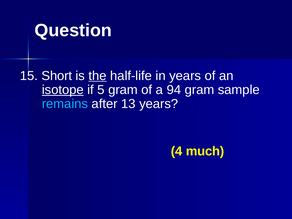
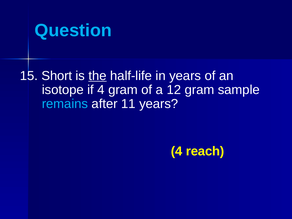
Question colour: white -> light blue
isotope underline: present -> none
if 5: 5 -> 4
94: 94 -> 12
13: 13 -> 11
much: much -> reach
